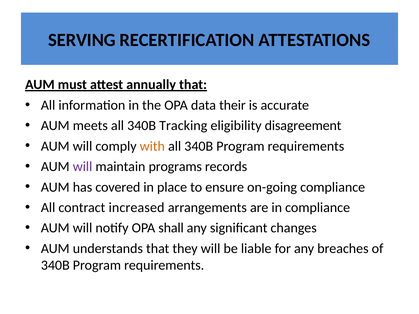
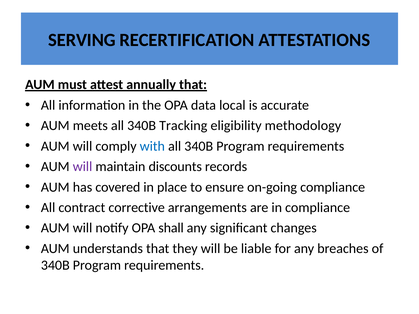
their: their -> local
disagreement: disagreement -> methodology
with colour: orange -> blue
programs: programs -> discounts
increased: increased -> corrective
